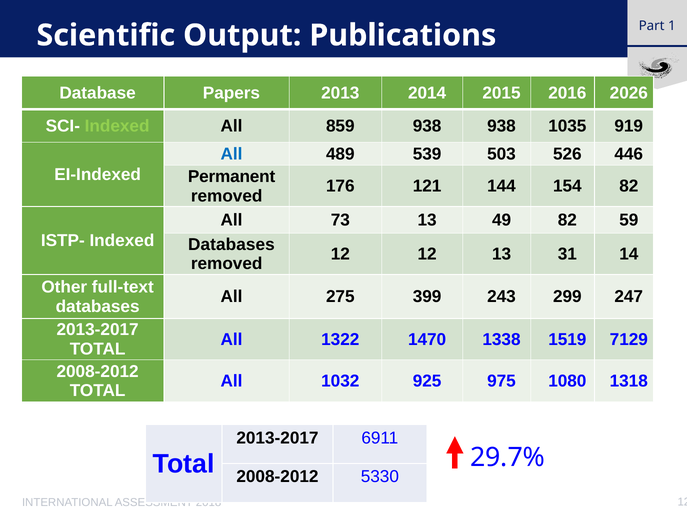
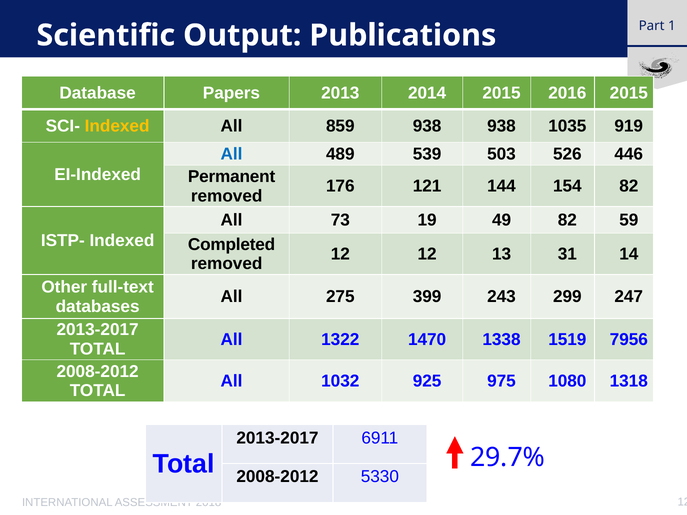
2016 2026: 2026 -> 2015
Indexed at (117, 126) colour: light green -> yellow
73 13: 13 -> 19
Databases at (231, 245): Databases -> Completed
7129: 7129 -> 7956
